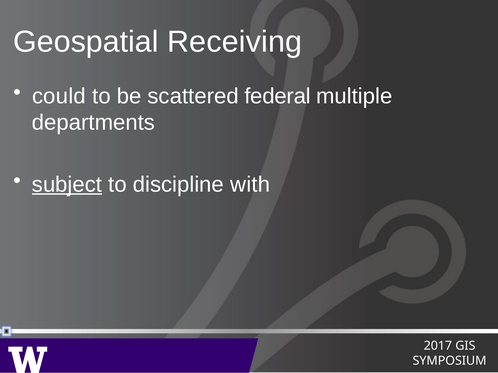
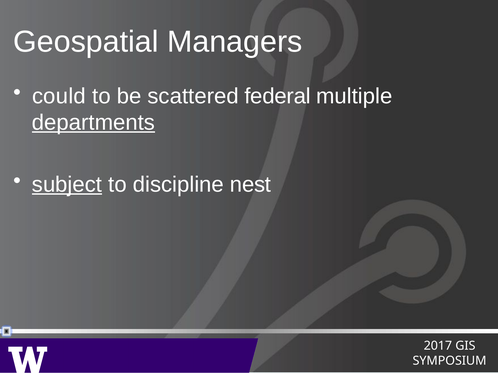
Receiving: Receiving -> Managers
departments underline: none -> present
with: with -> nest
